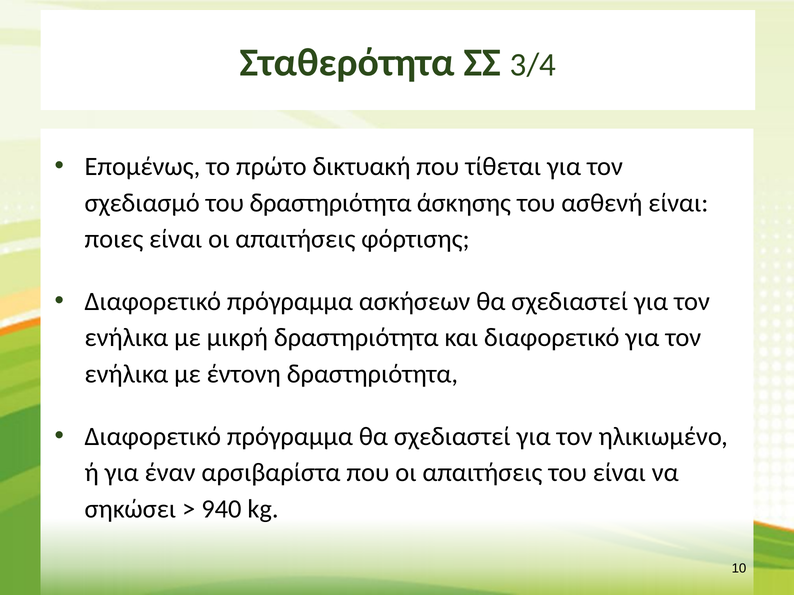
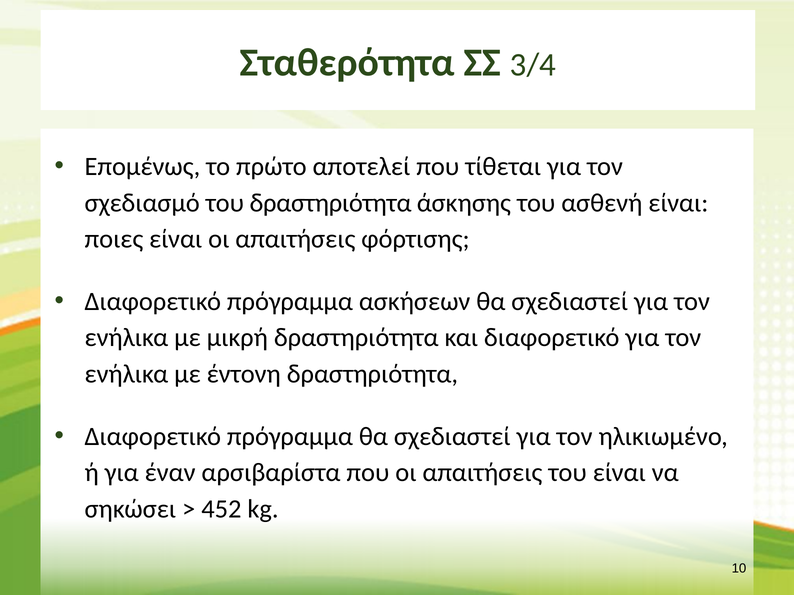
δικτυακή: δικτυακή -> αποτελεί
940: 940 -> 452
